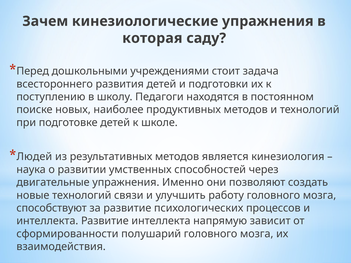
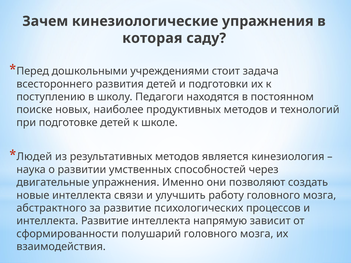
новые технологий: технологий -> интеллекта
способствуют: способствуют -> абстрактного
